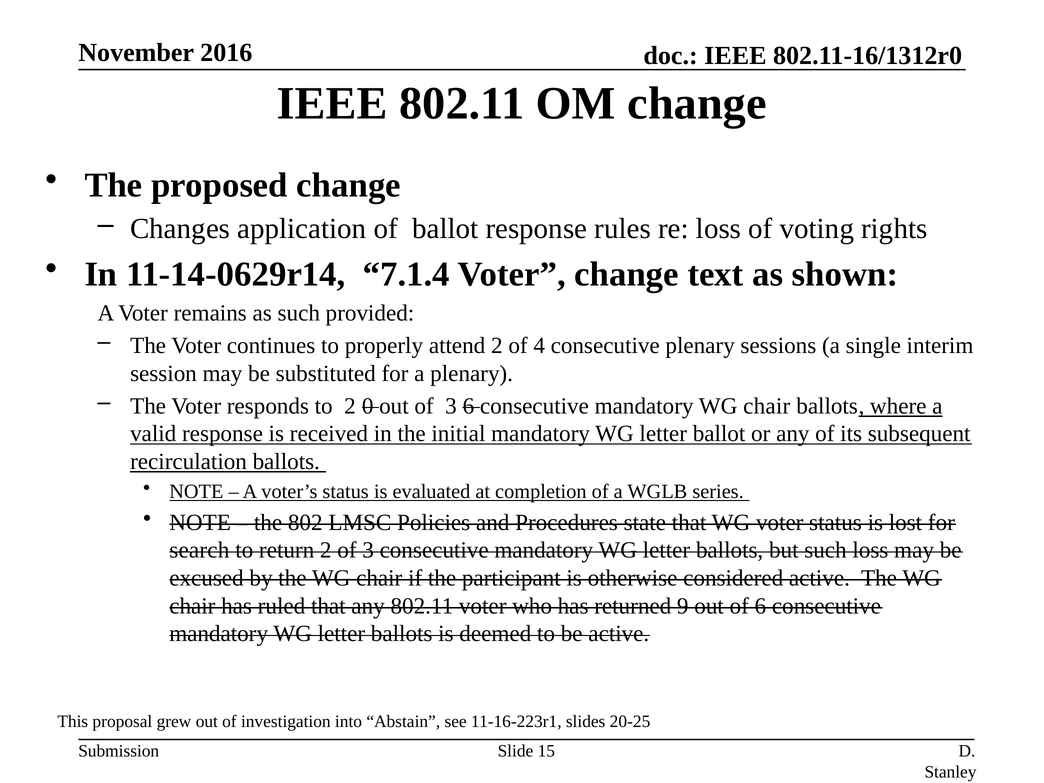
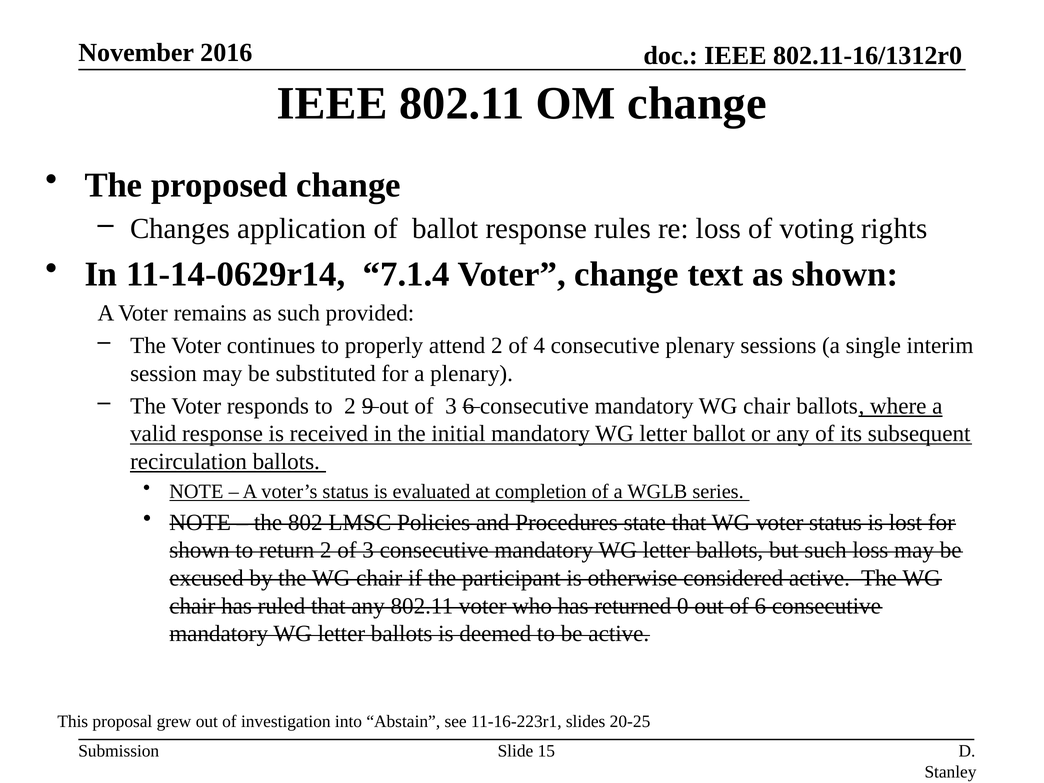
0: 0 -> 9
search at (199, 550): search -> shown
9: 9 -> 0
